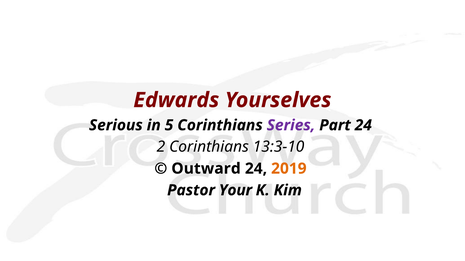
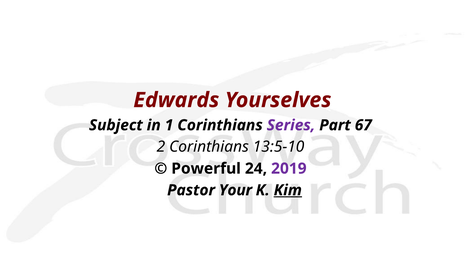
Serious: Serious -> Subject
5: 5 -> 1
Part 24: 24 -> 67
13:3-10: 13:3-10 -> 13:5-10
Outward: Outward -> Powerful
2019 colour: orange -> purple
Kim underline: none -> present
